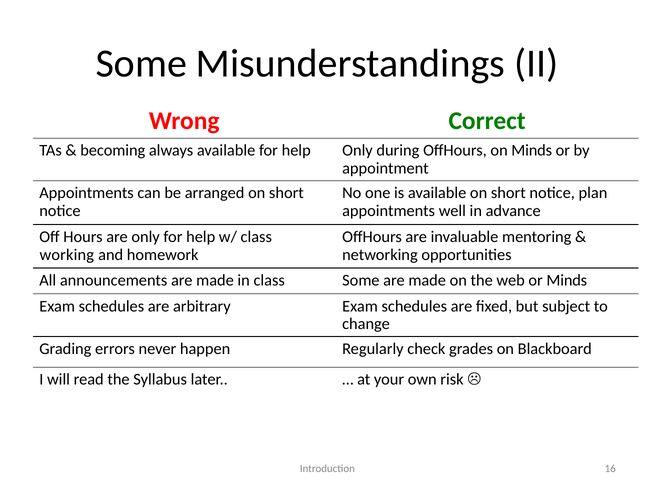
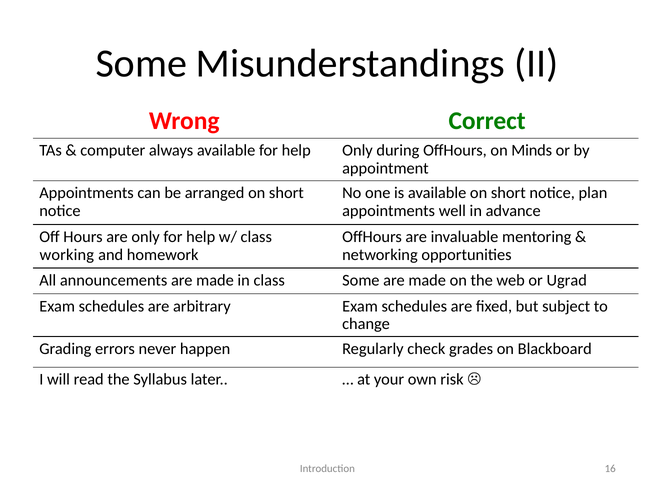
becoming: becoming -> computer
or Minds: Minds -> Ugrad
